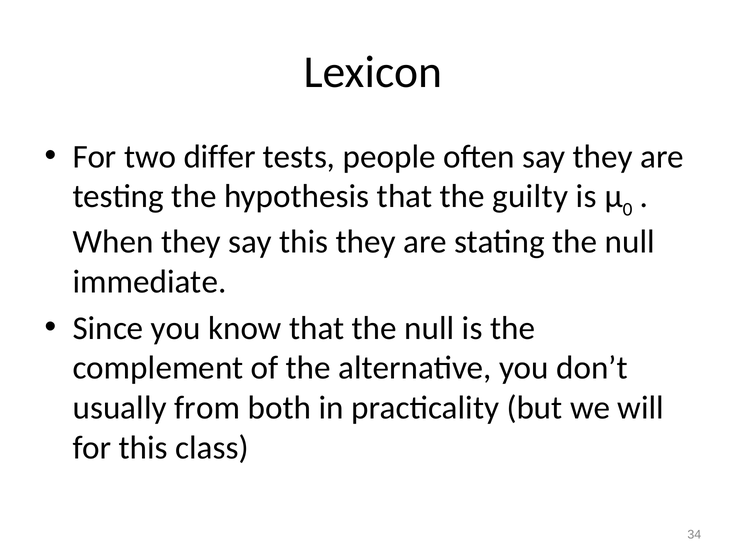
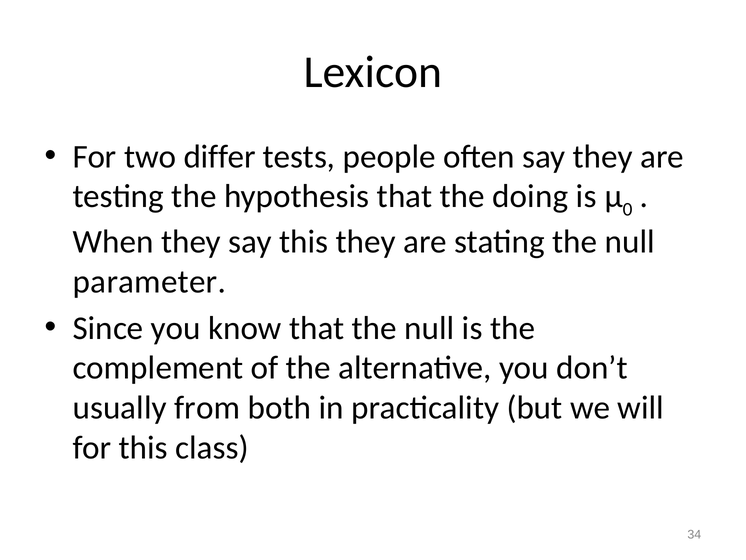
guilty: guilty -> doing
immediate: immediate -> parameter
